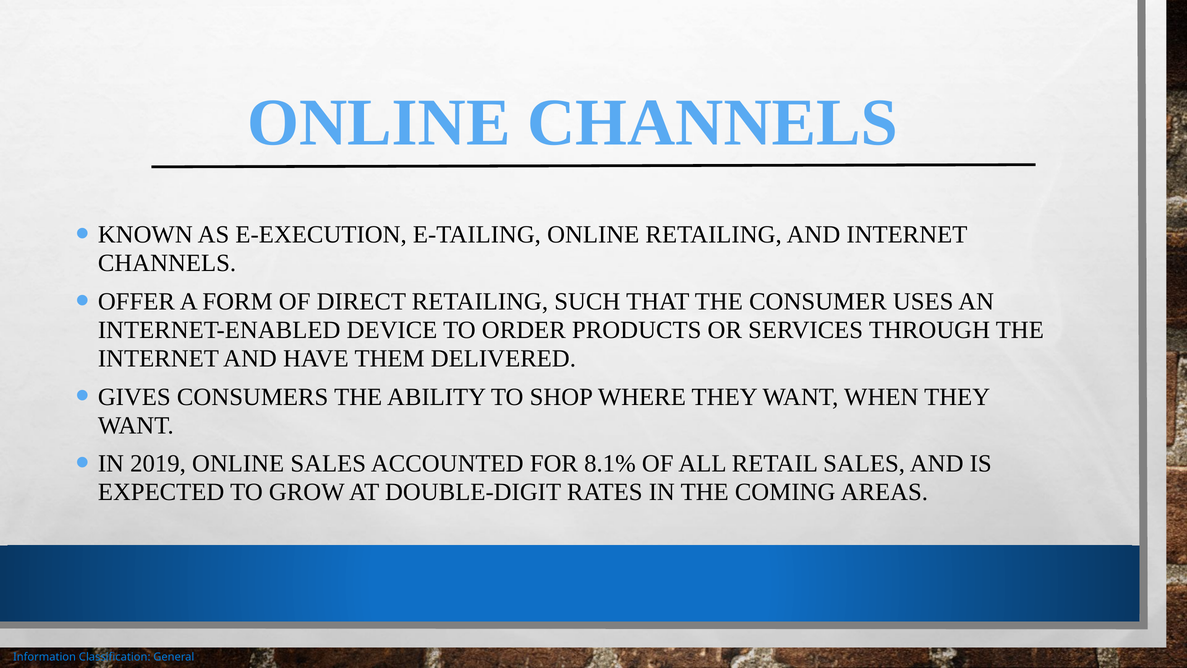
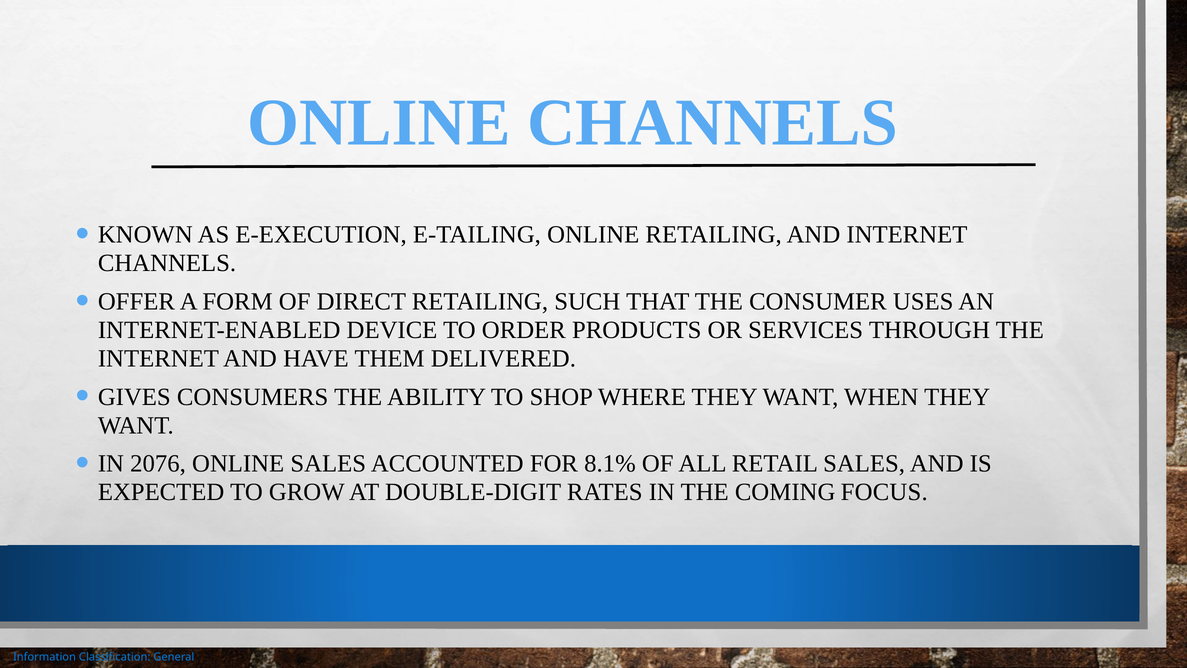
2019: 2019 -> 2076
AREAS: AREAS -> FOCUS
